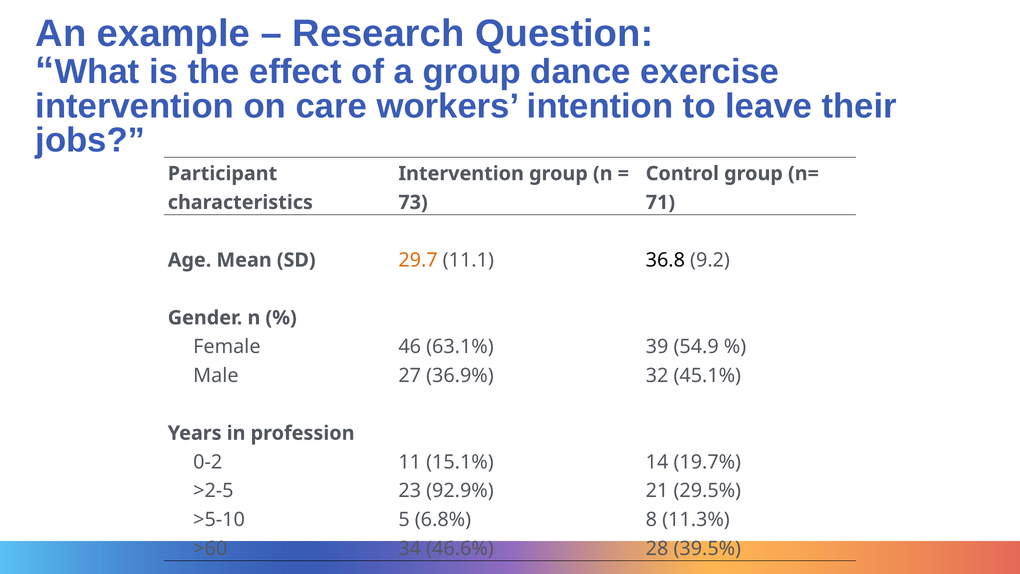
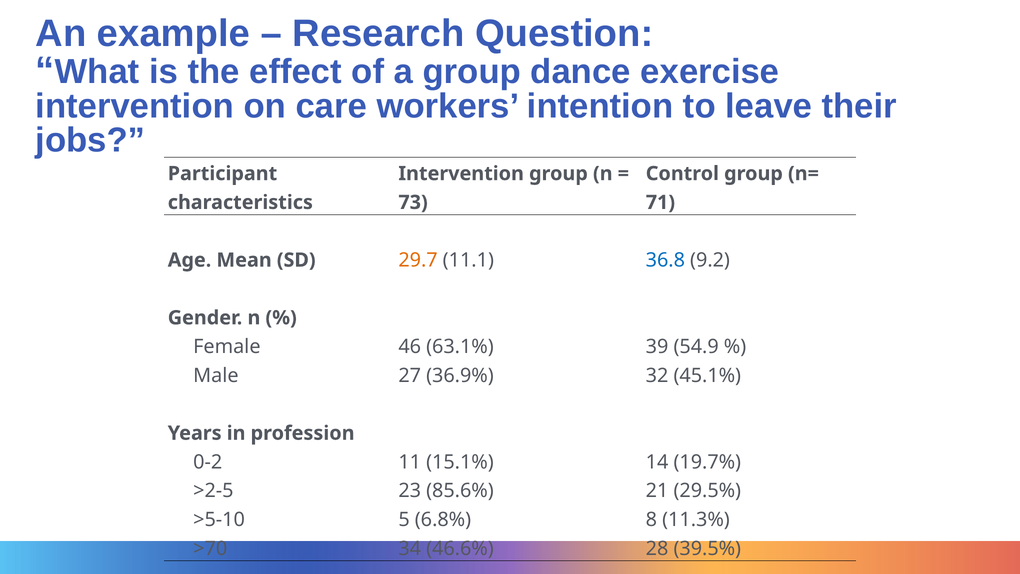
36.8 colour: black -> blue
92.9%: 92.9% -> 85.6%
>60: >60 -> >70
